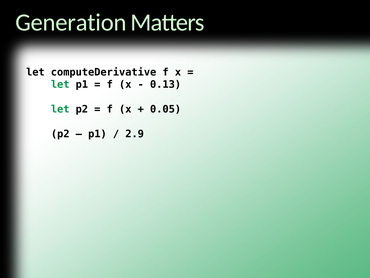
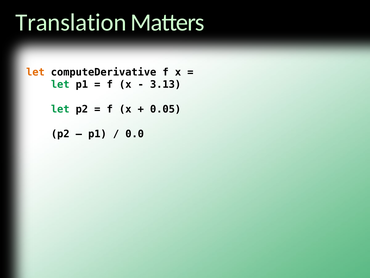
Generation: Generation -> Translation
let at (35, 72) colour: black -> orange
0.13: 0.13 -> 3.13
2.9: 2.9 -> 0.0
